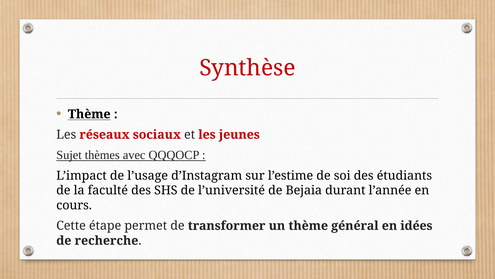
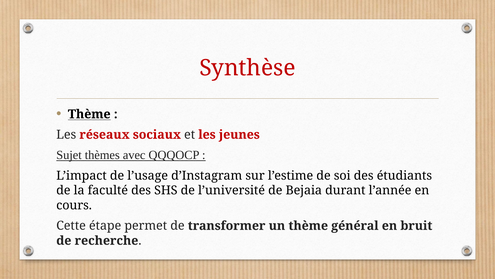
idées: idées -> bruit
